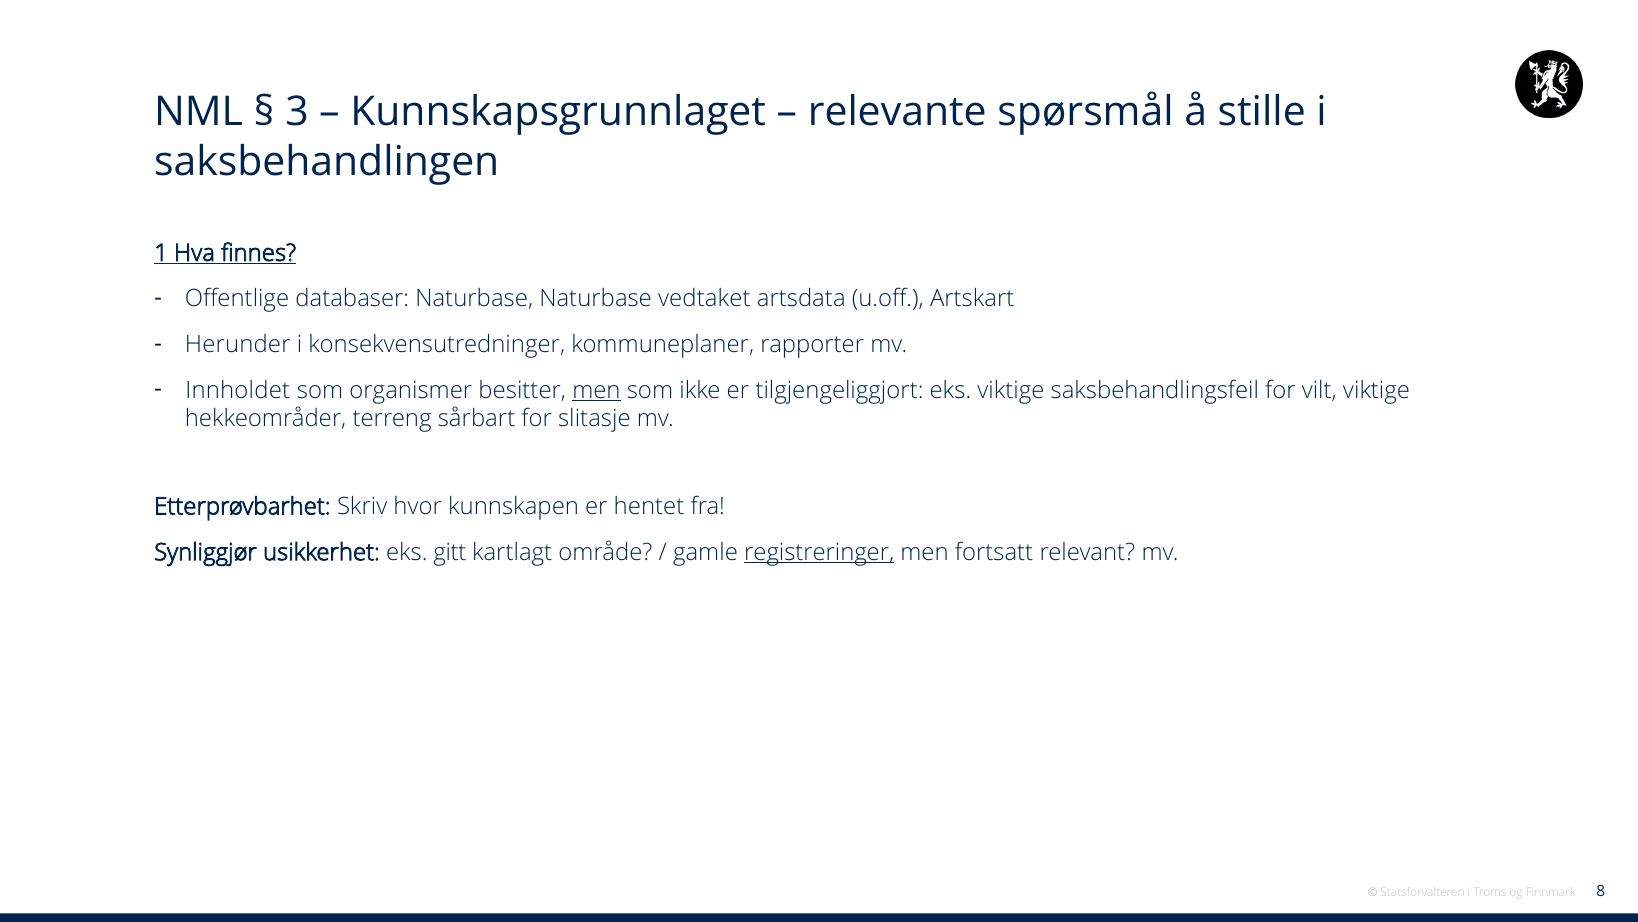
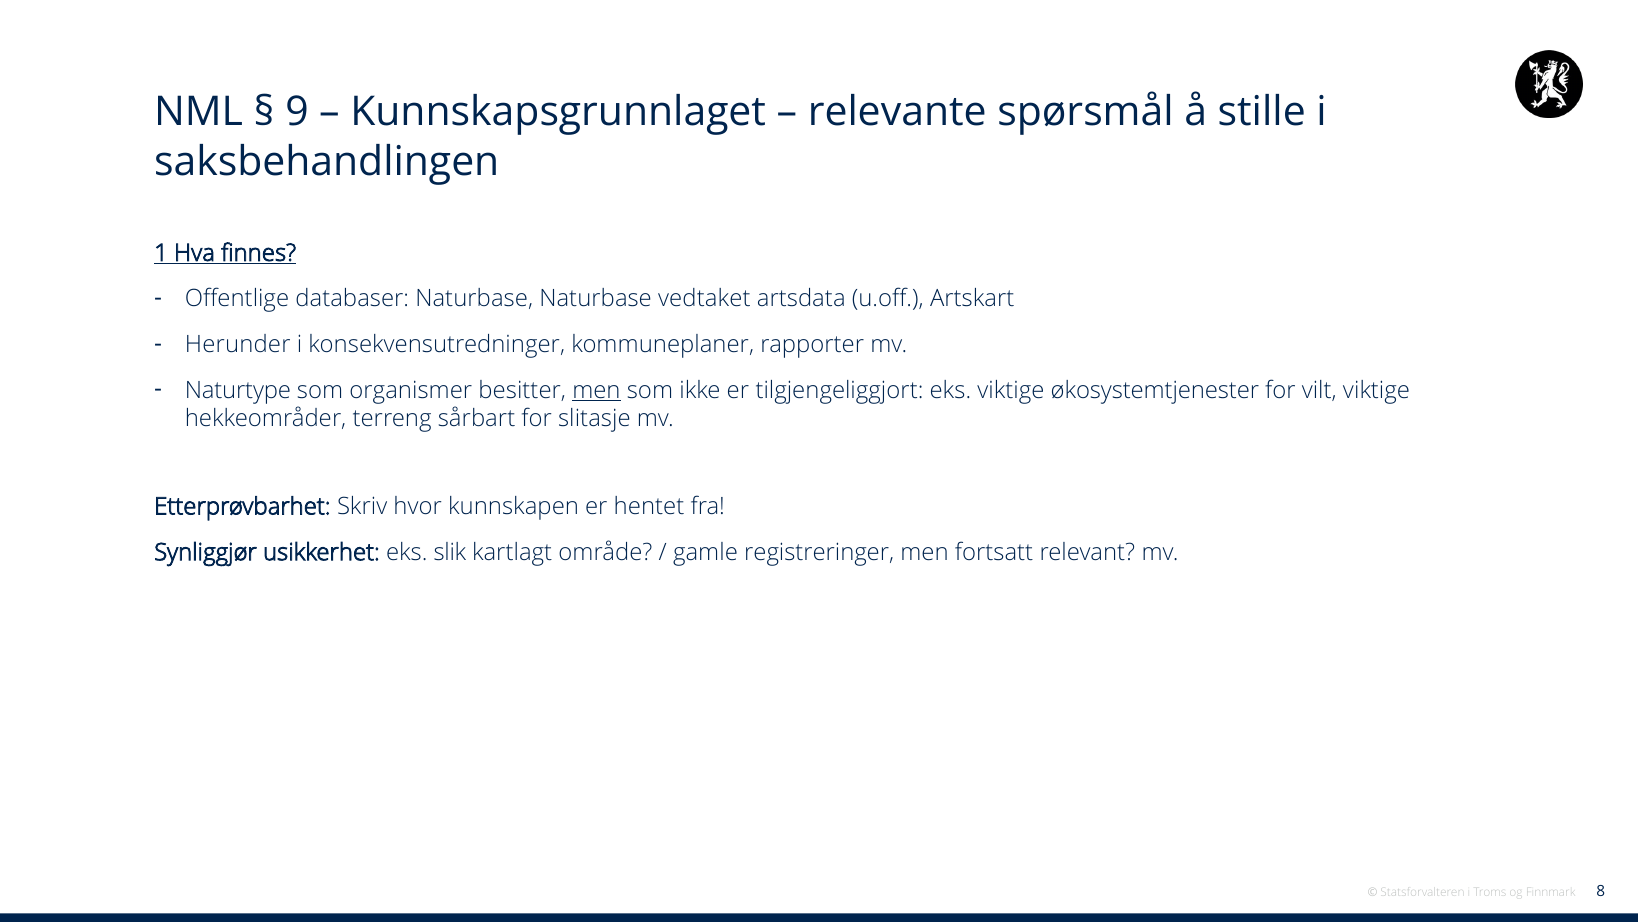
3: 3 -> 9
Innholdet: Innholdet -> Naturtype
saksbehandlingsfeil: saksbehandlingsfeil -> økosystemtjenester
gitt: gitt -> slik
registreringer underline: present -> none
